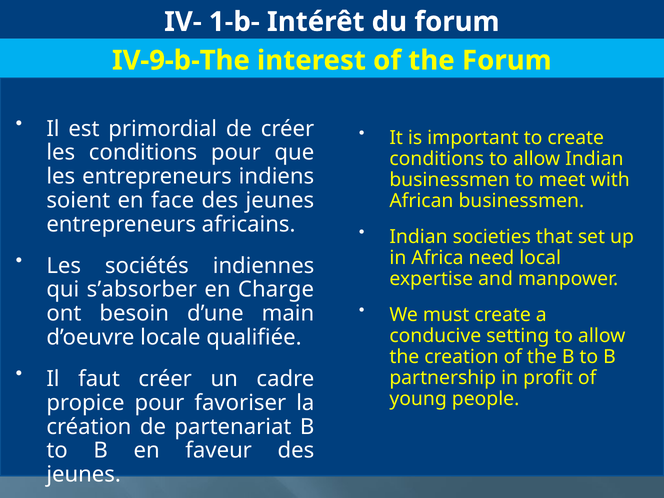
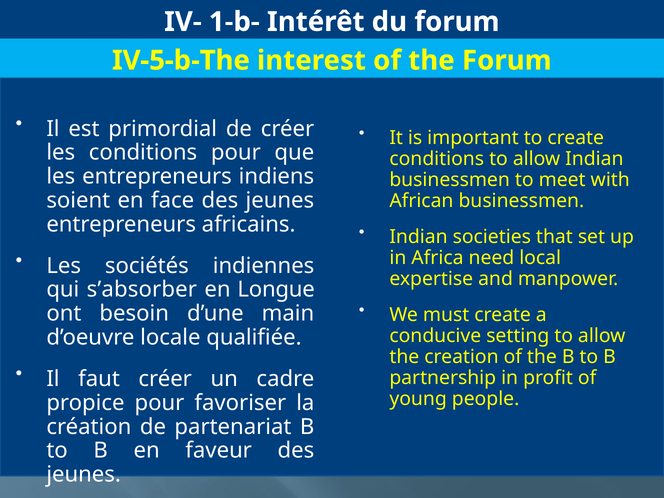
IV-9-b-The: IV-9-b-The -> IV-5-b-The
Charge: Charge -> Longue
